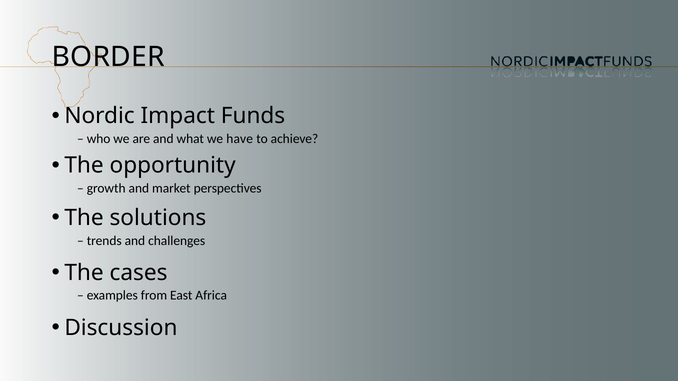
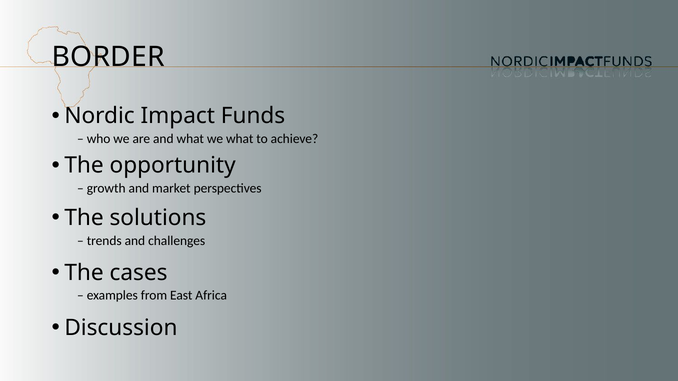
we have: have -> what
